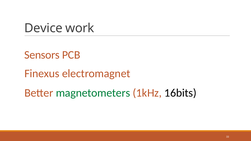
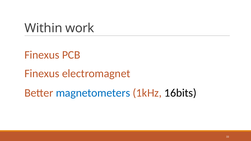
Device: Device -> Within
Sensors at (42, 55): Sensors -> Finexus
magnetometers colour: green -> blue
